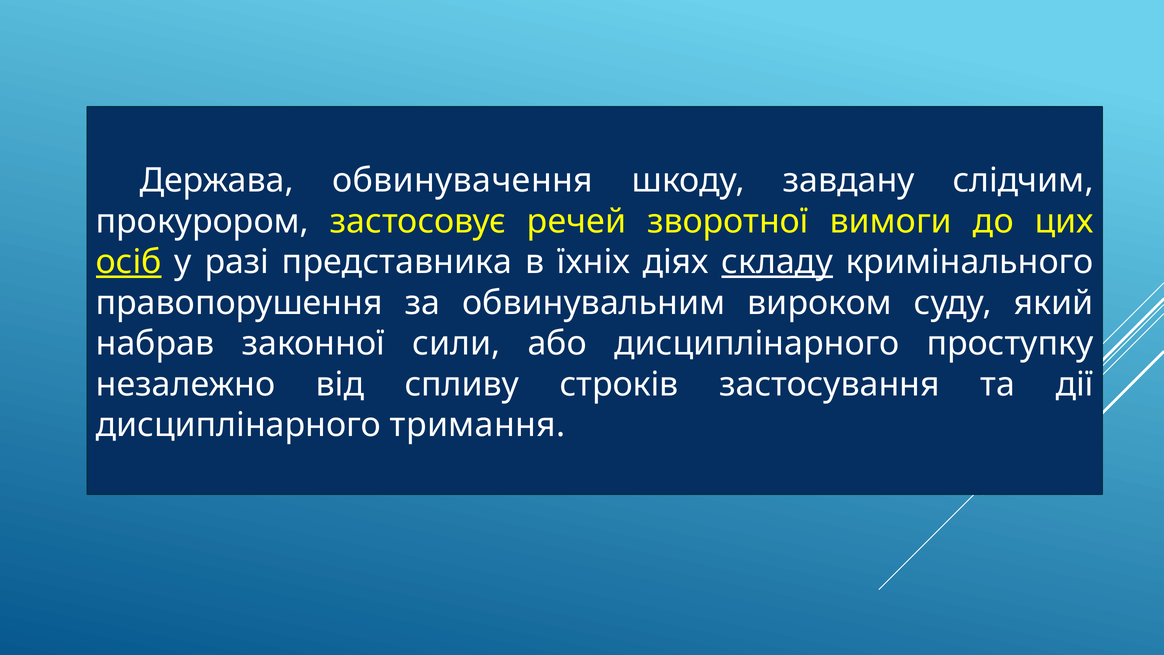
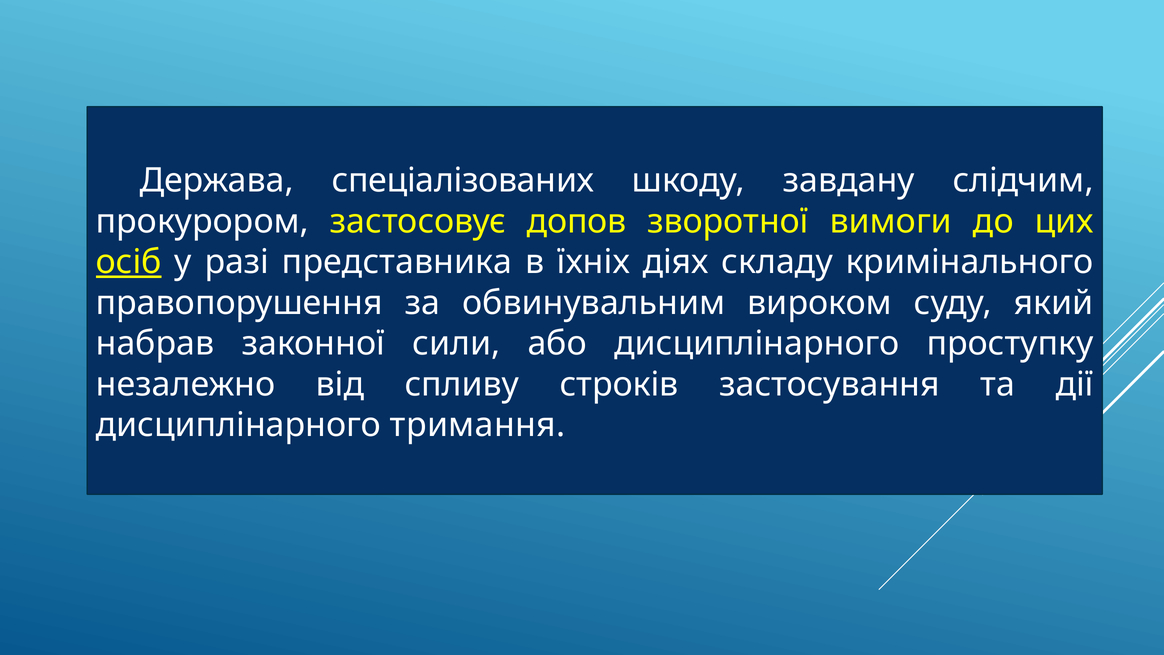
обвинувачення: обвинувачення -> спеціалізованих
речей: речей -> допов
складу underline: present -> none
